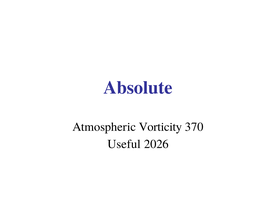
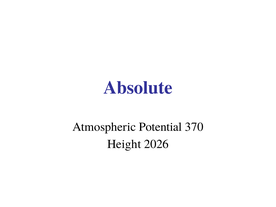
Vorticity: Vorticity -> Potential
Useful: Useful -> Height
